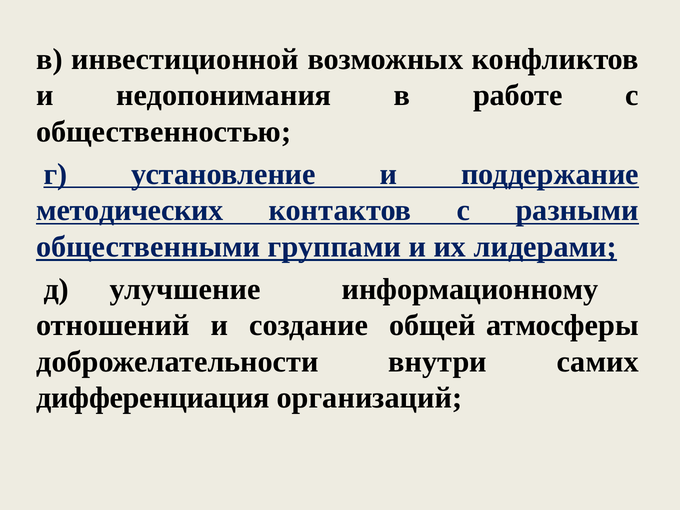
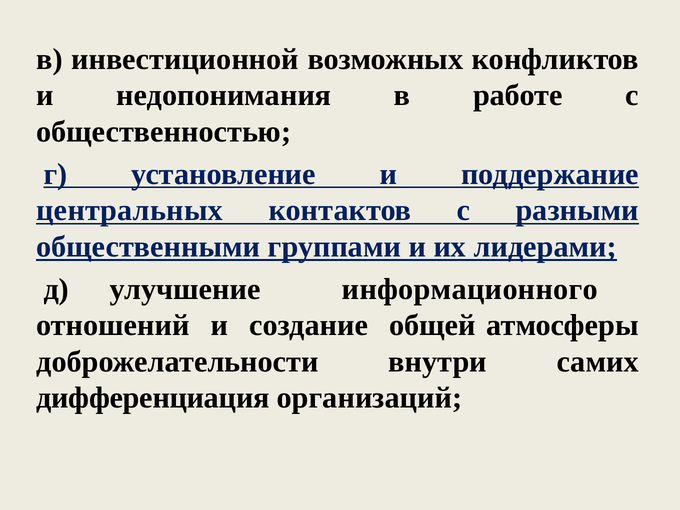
методических: методических -> центральных
информационному: информационному -> информационного
